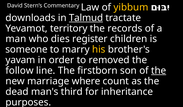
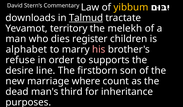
records: records -> melekh
someone: someone -> alphabet
his colour: yellow -> pink
yavam: yavam -> refuse
removed: removed -> supports
follow: follow -> desire
the at (159, 71) underline: present -> none
